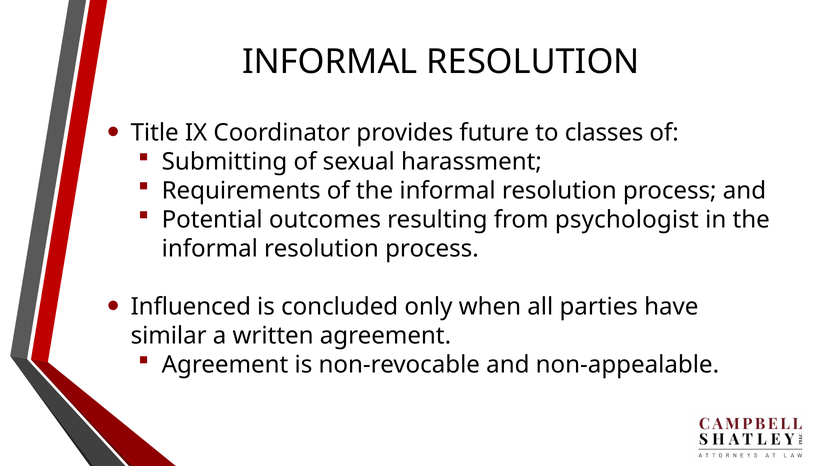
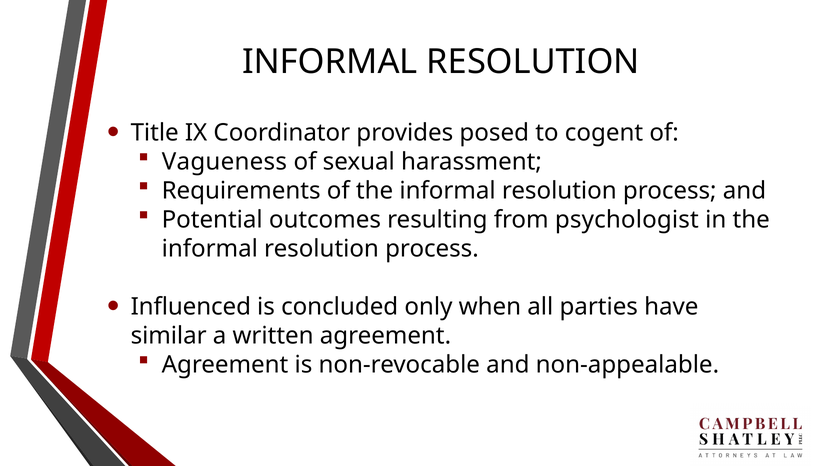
future: future -> posed
classes: classes -> cogent
Submitting: Submitting -> Vagueness
